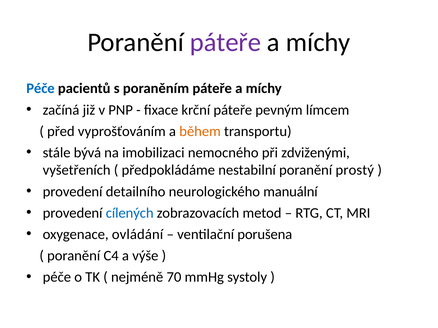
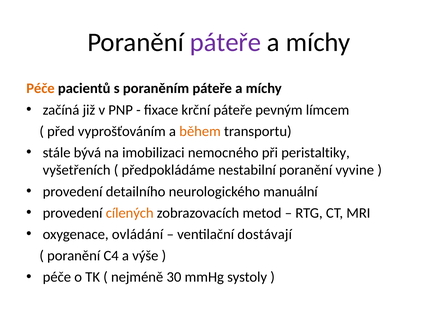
Péče at (40, 89) colour: blue -> orange
zdviženými: zdviženými -> peristaltiky
prostý: prostý -> vyvine
cílených colour: blue -> orange
porušena: porušena -> dostávají
70: 70 -> 30
